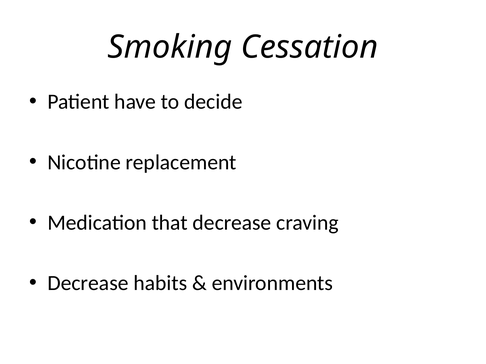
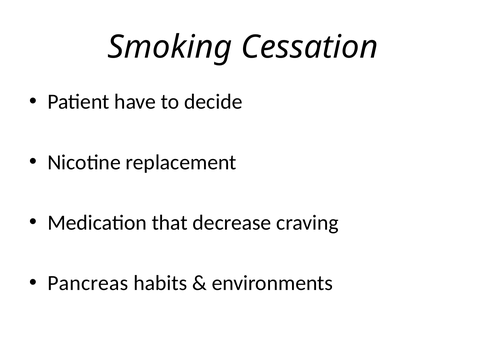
Decrease at (88, 283): Decrease -> Pancreas
